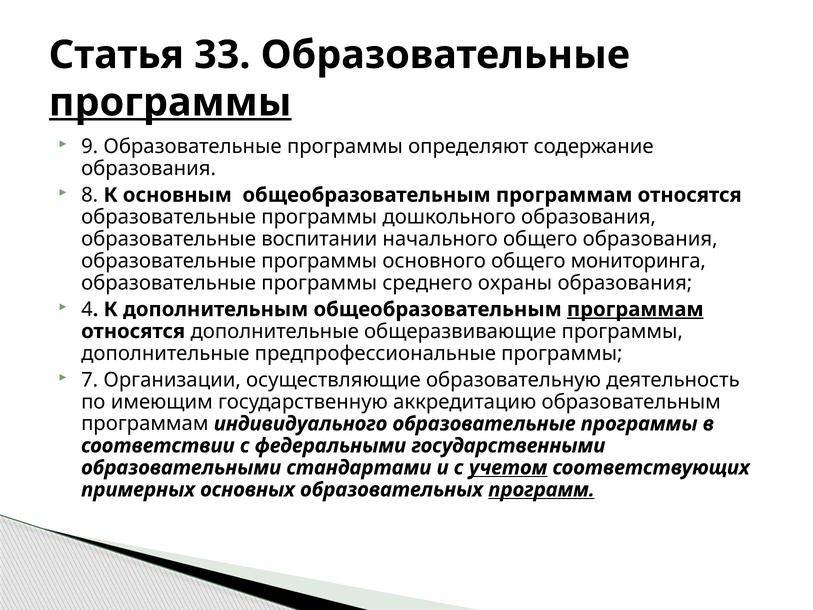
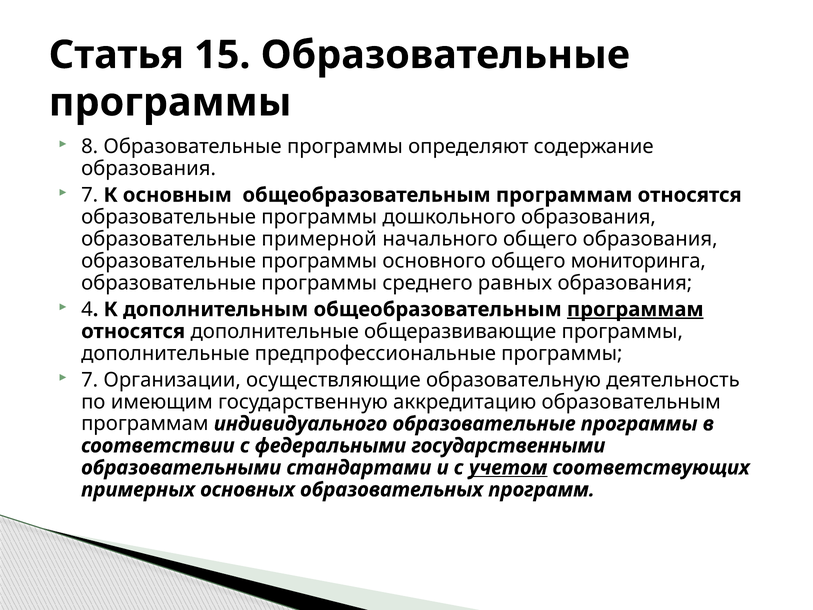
33: 33 -> 15
программы at (170, 102) underline: present -> none
9: 9 -> 8
8 at (90, 195): 8 -> 7
воспитании: воспитании -> примерной
охраны: охраны -> равных
программ underline: present -> none
